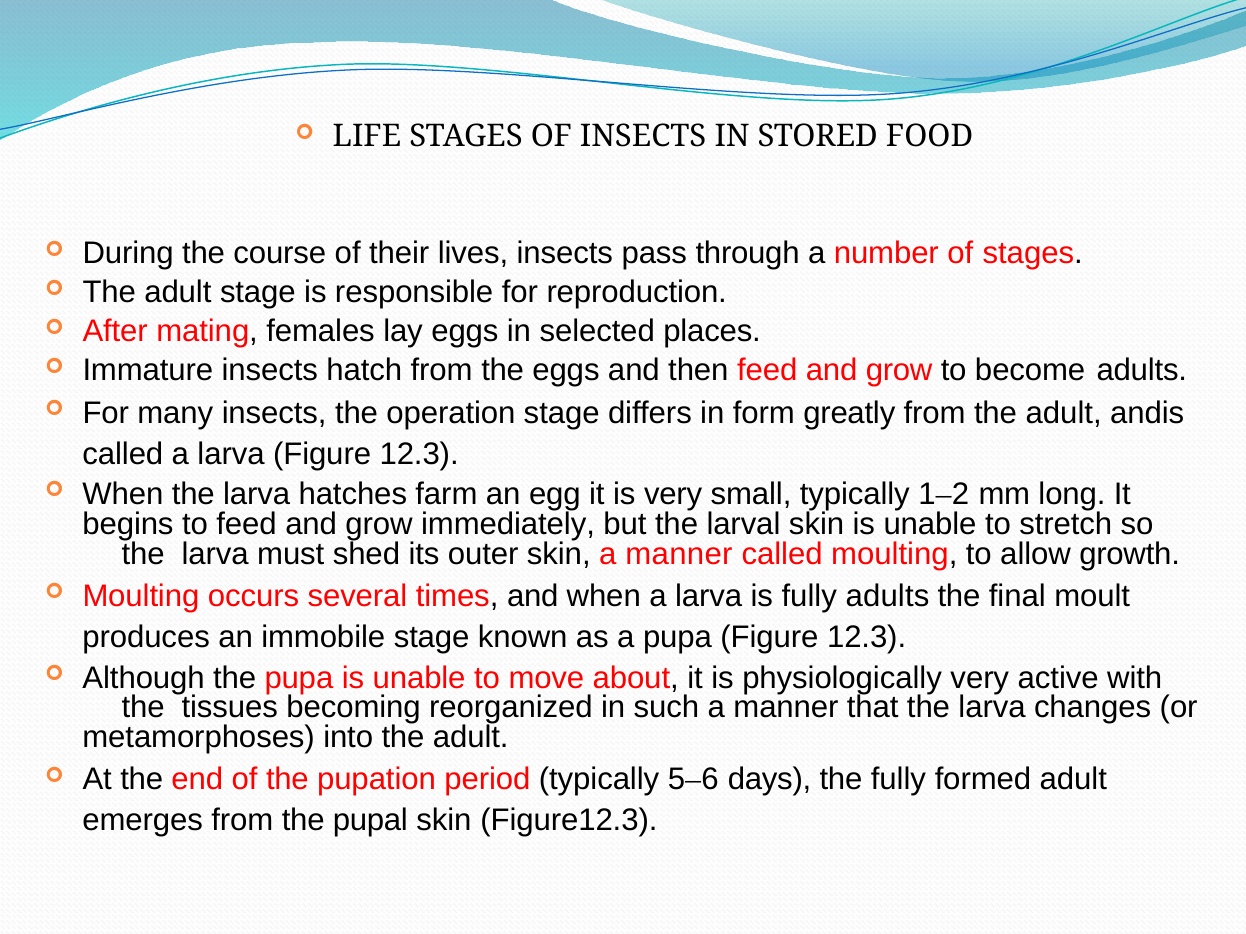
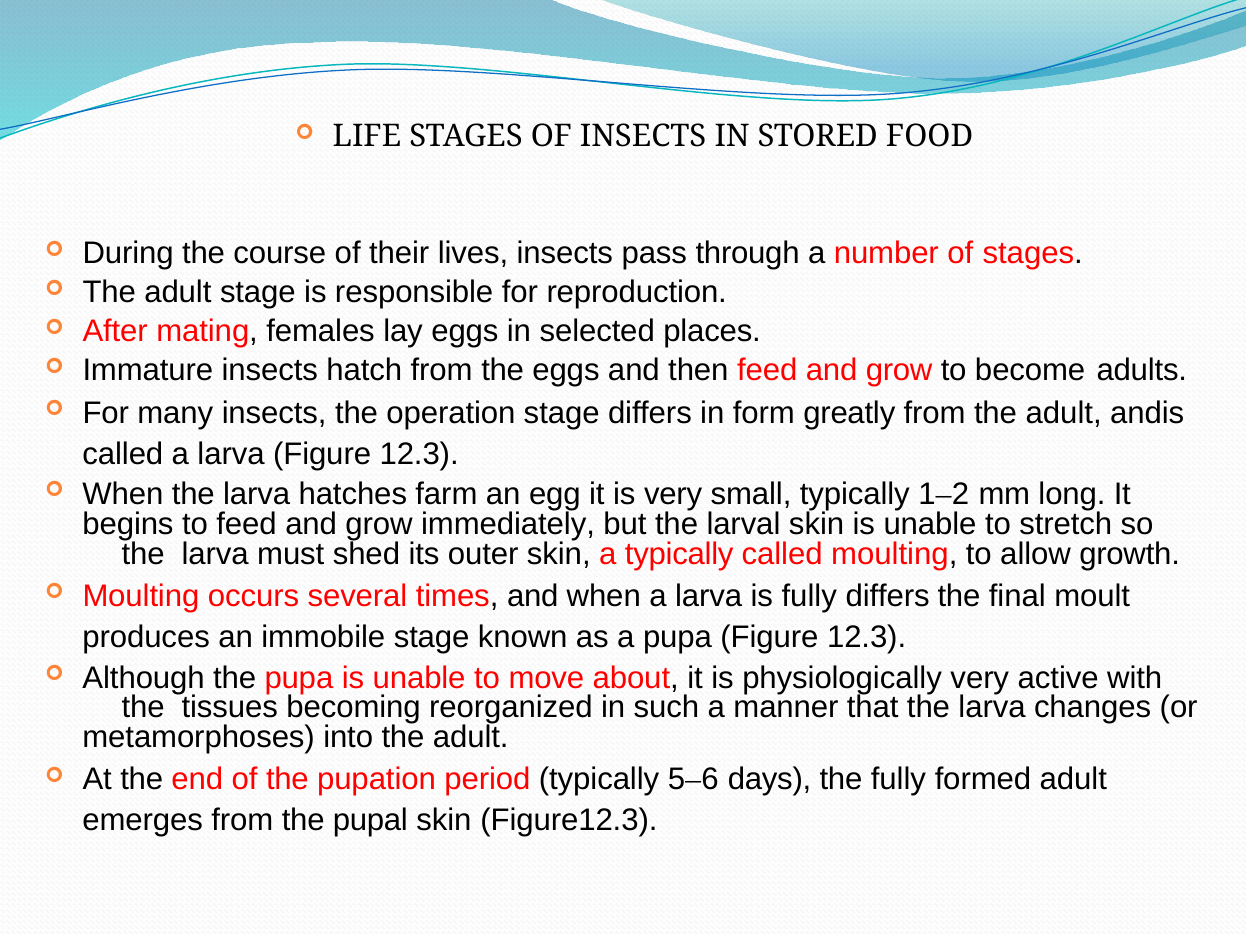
skin a manner: manner -> typically
fully adults: adults -> differs
